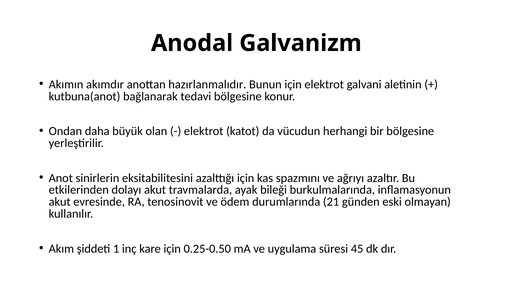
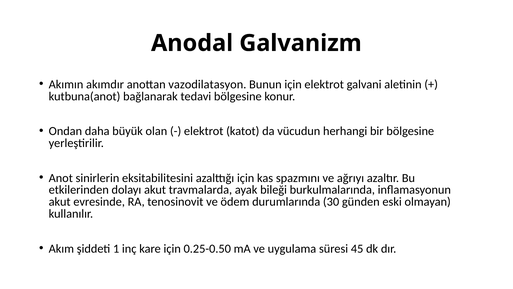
hazırlanmalıdır: hazırlanmalıdır -> vazodilatasyon
21: 21 -> 30
